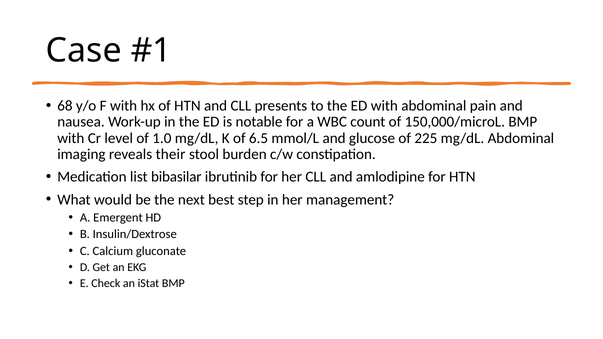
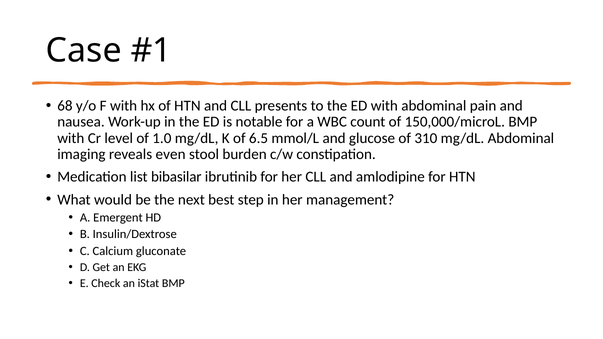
225: 225 -> 310
their: their -> even
